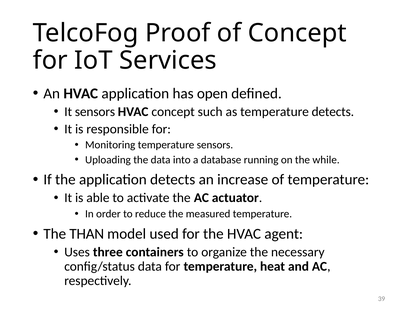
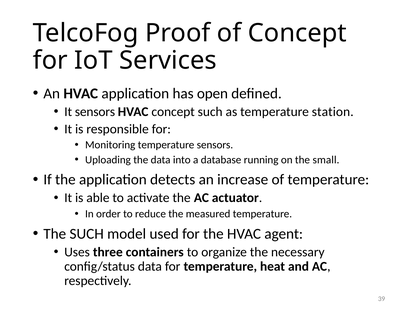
temperature detects: detects -> station
while: while -> small
The THAN: THAN -> SUCH
